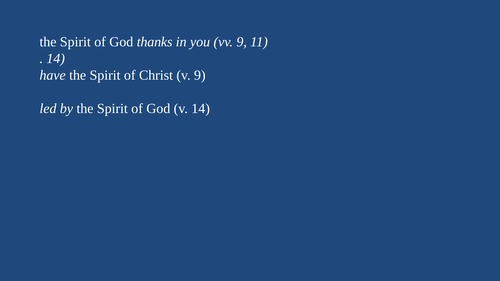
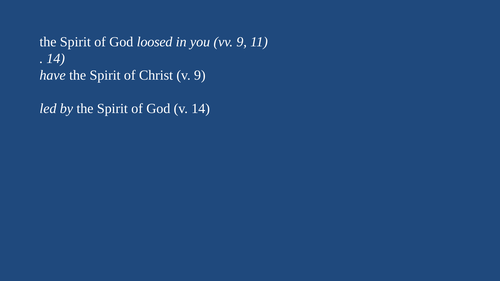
thanks: thanks -> loosed
